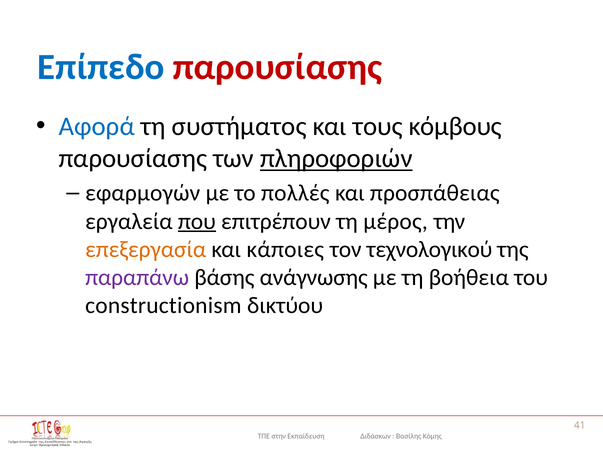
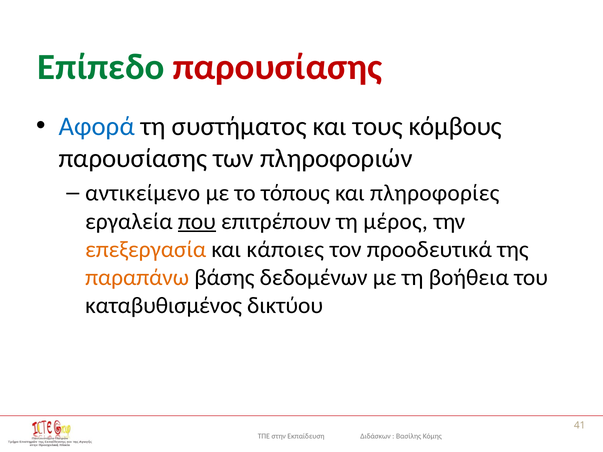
Επίπεδο colour: blue -> green
πληροφοριών underline: present -> none
εφαρμογών: εφαρμογών -> αντικείμενο
πολλές: πολλές -> τόπους
πρoσπάθειας: πρoσπάθειας -> πληρoφoρίες
τεχνoλoγικoύ: τεχνoλoγικoύ -> προοδευτικά
παραπάνω colour: purple -> orange
ανάγνωσης: ανάγνωσης -> δεδoμένων
constructionism: constructionism -> καταβυθισμένος
